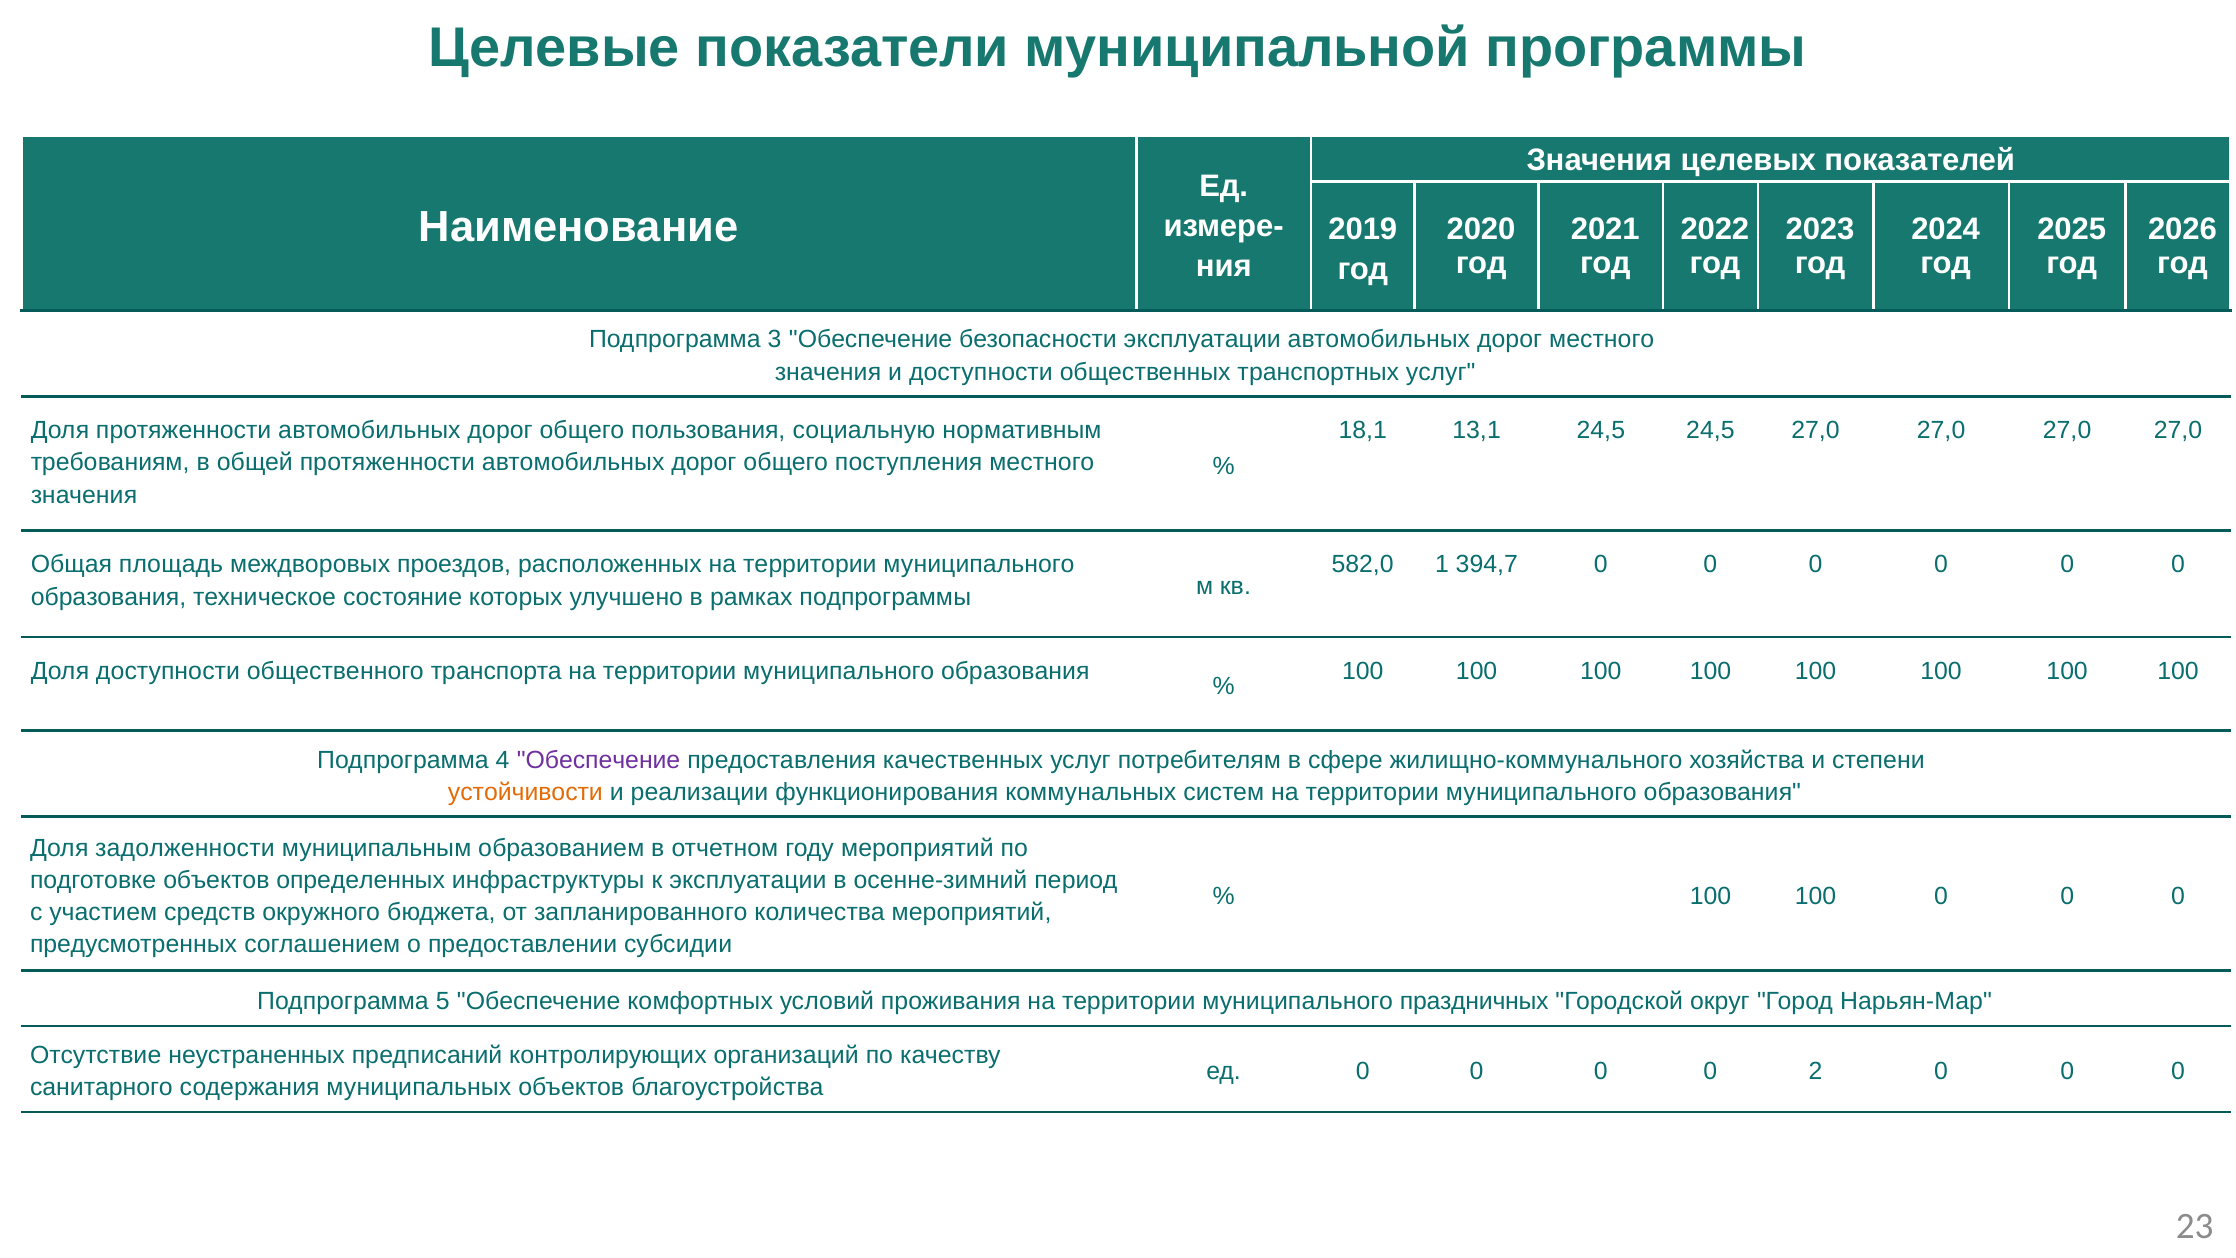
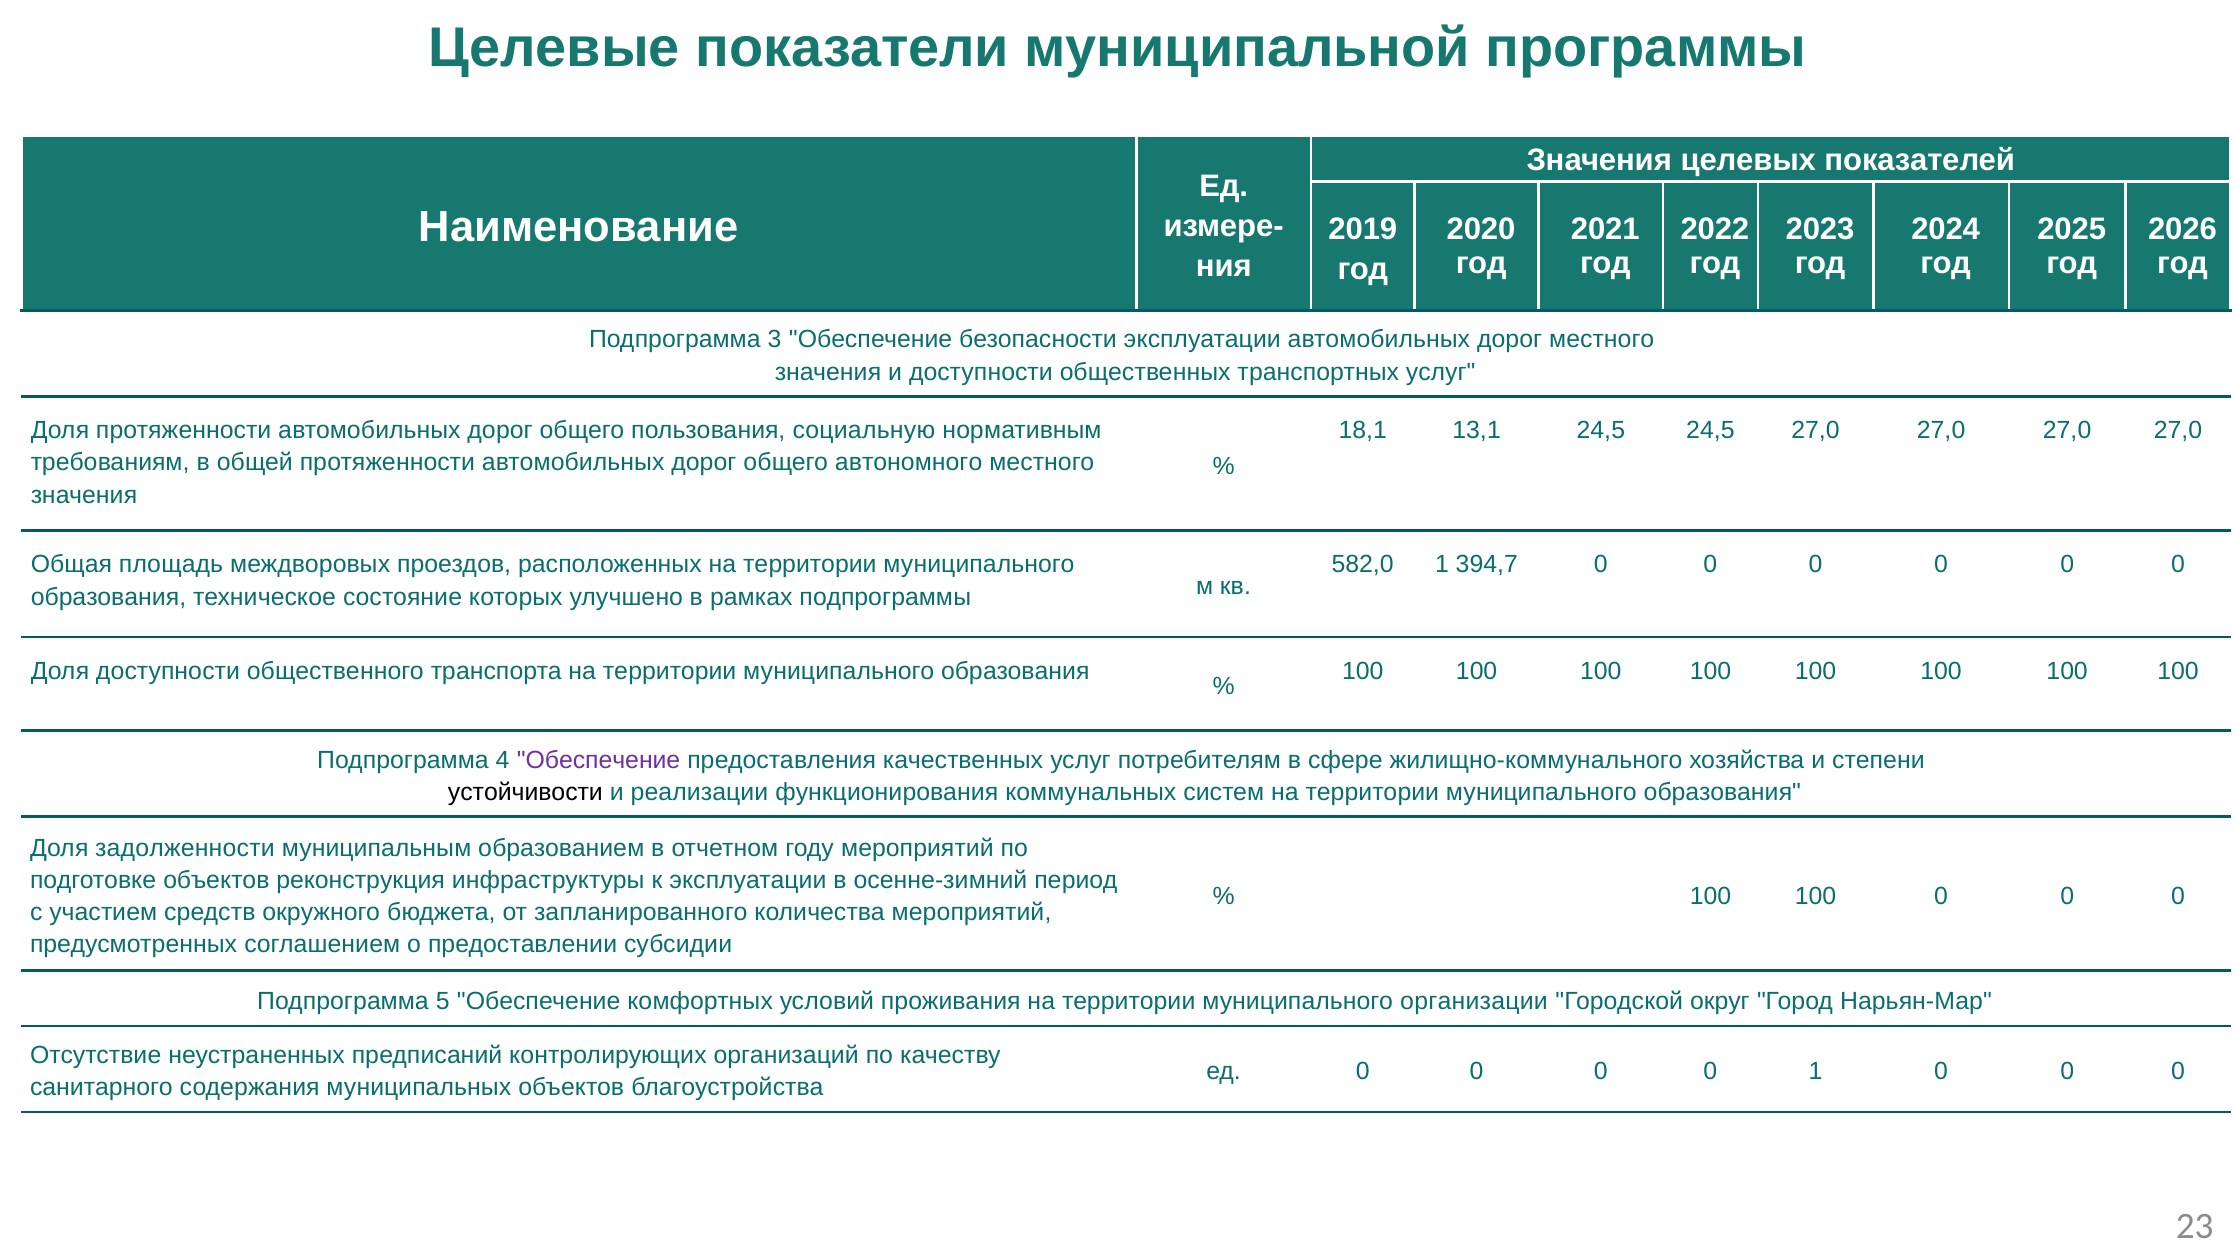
поступления: поступления -> автономного
устойчивости colour: orange -> black
определенных: определенных -> реконструкция
праздничных: праздничных -> организации
0 2: 2 -> 1
